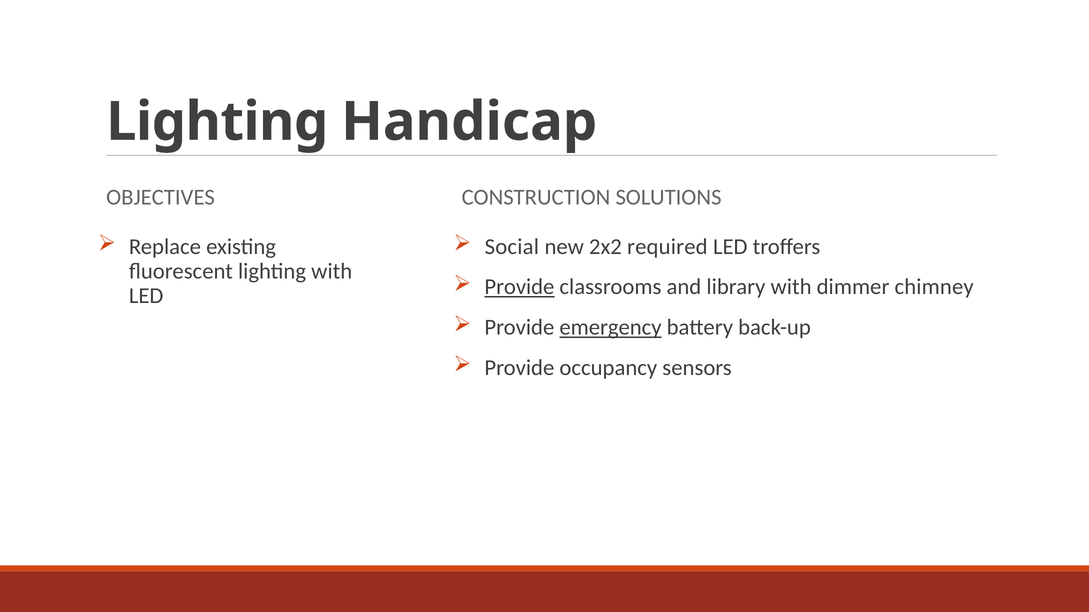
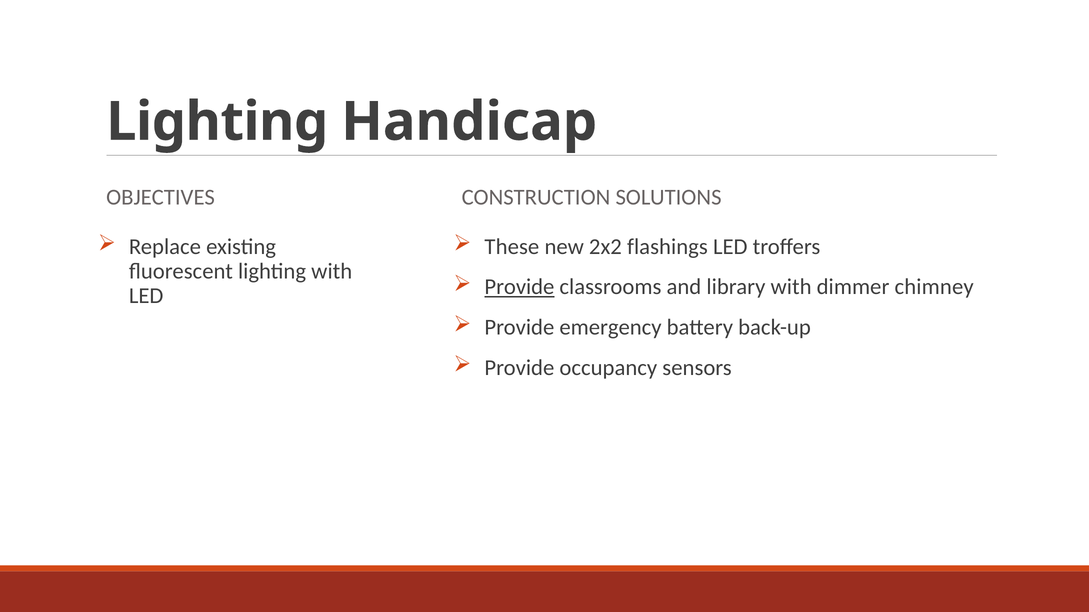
Social: Social -> These
required: required -> flashings
emergency underline: present -> none
